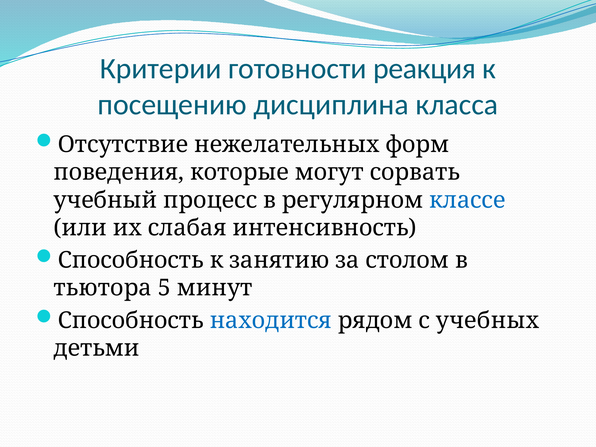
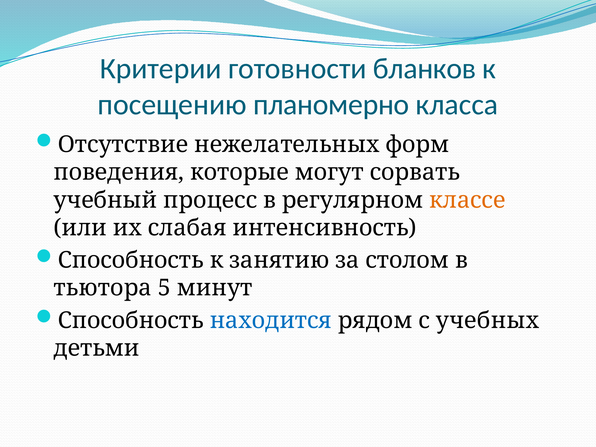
реакция: реакция -> бланков
дисциплина: дисциплина -> планомерно
классе colour: blue -> orange
